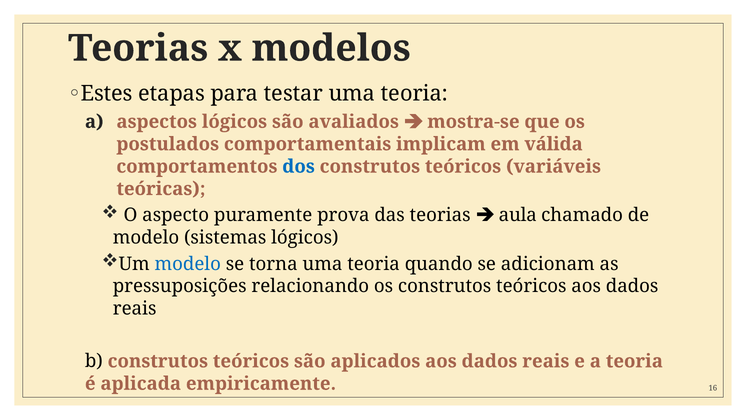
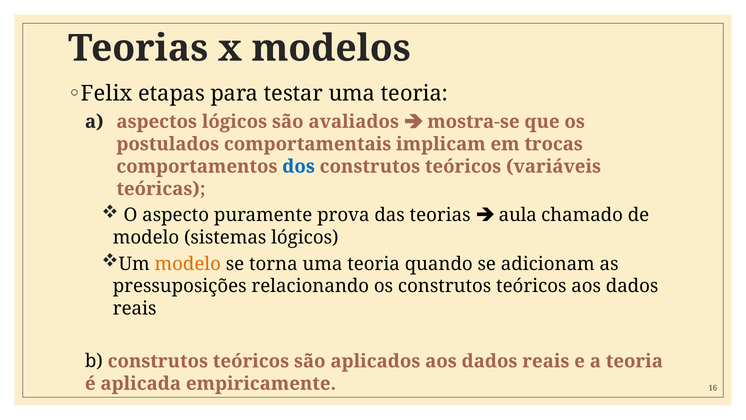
Estes: Estes -> Felix
válida: válida -> trocas
modelo at (188, 264) colour: blue -> orange
